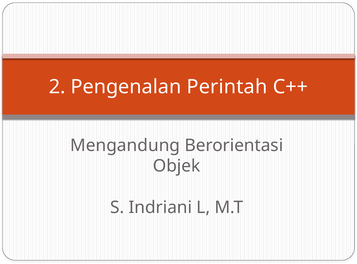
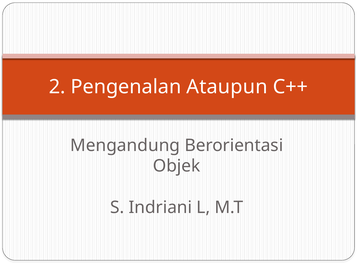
Perintah: Perintah -> Ataupun
